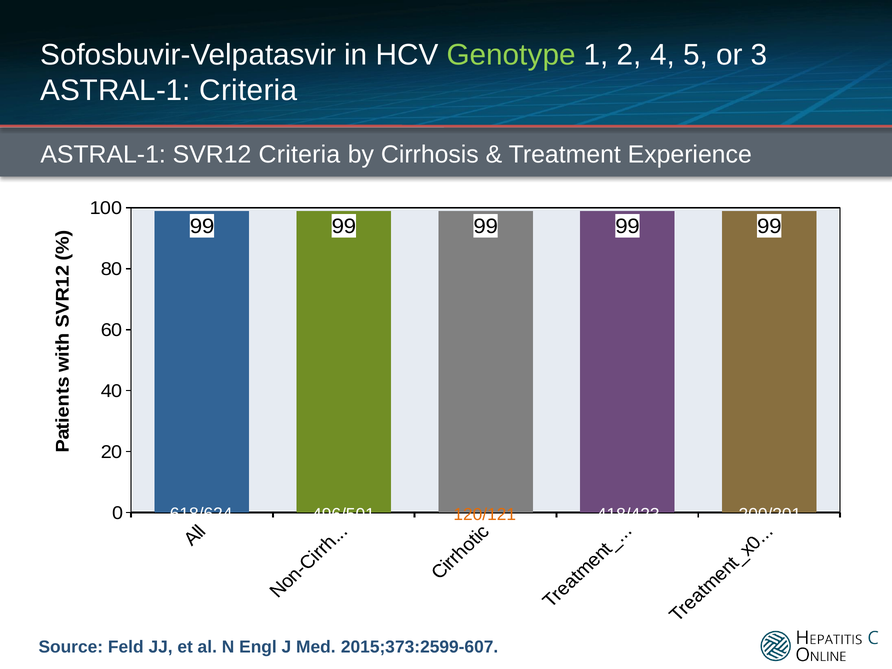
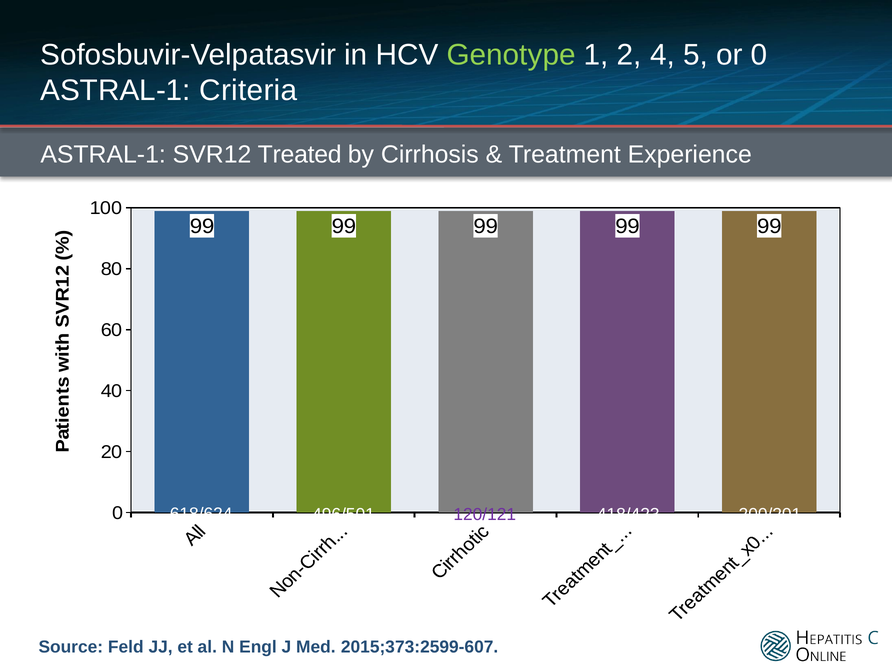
or 3: 3 -> 0
SVR12 Criteria: Criteria -> Treated
120/121 colour: orange -> purple
